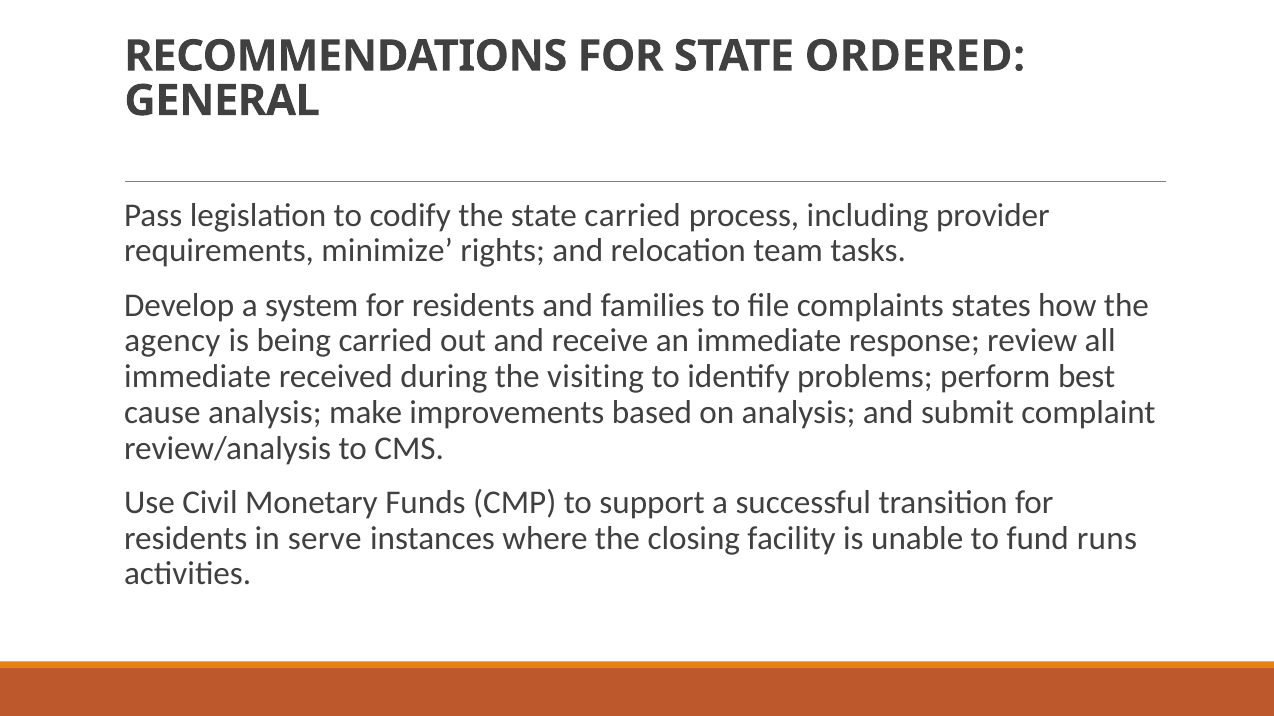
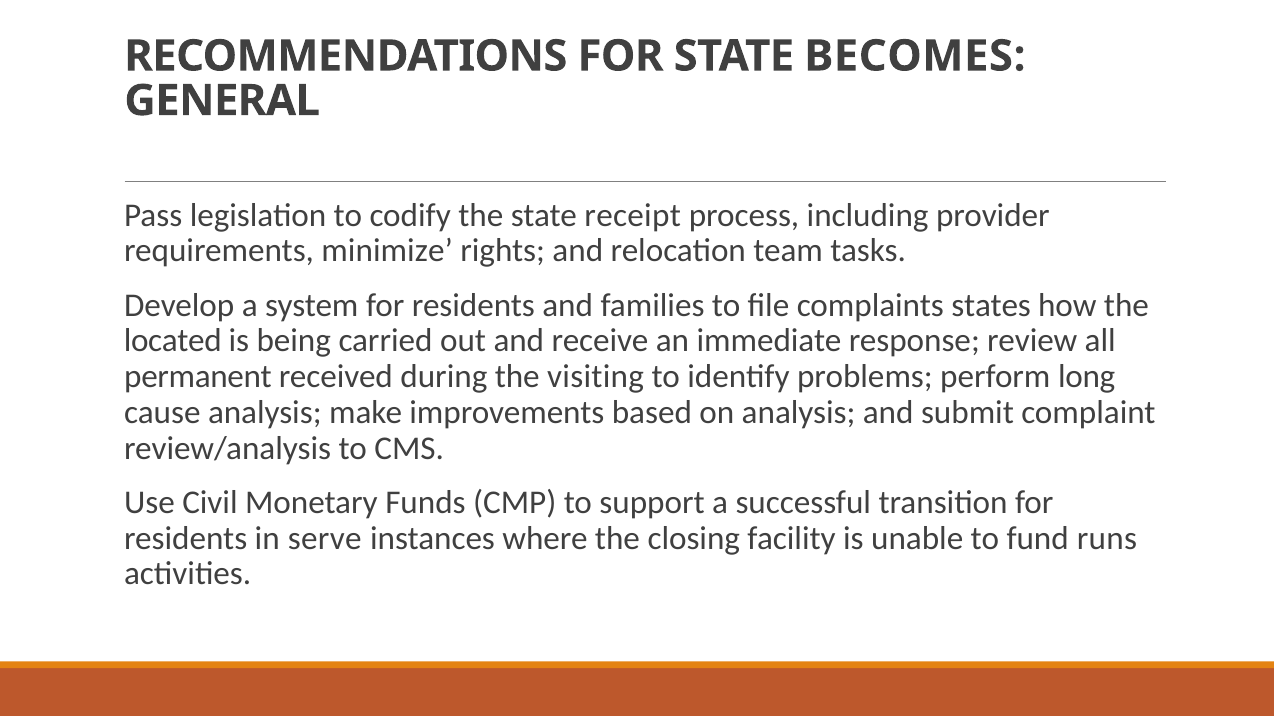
ORDERED: ORDERED -> BECOMES
state carried: carried -> receipt
agency: agency -> located
immediate at (198, 377): immediate -> permanent
best: best -> long
